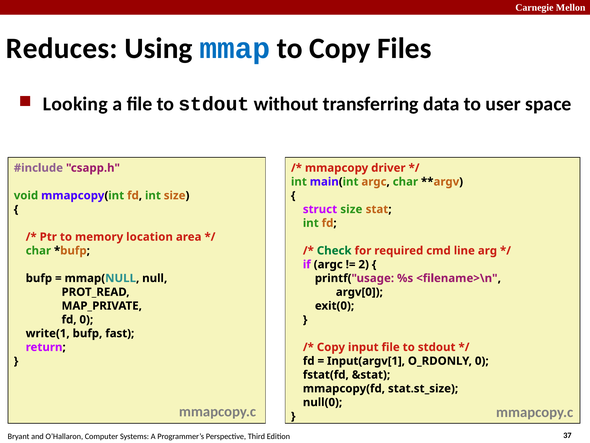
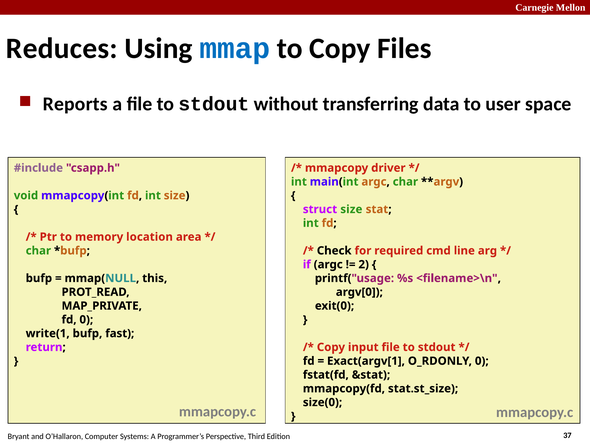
Looking: Looking -> Reports
Check colour: green -> black
null: null -> this
Input(argv[1: Input(argv[1 -> Exact(argv[1
null(0: null(0 -> size(0
